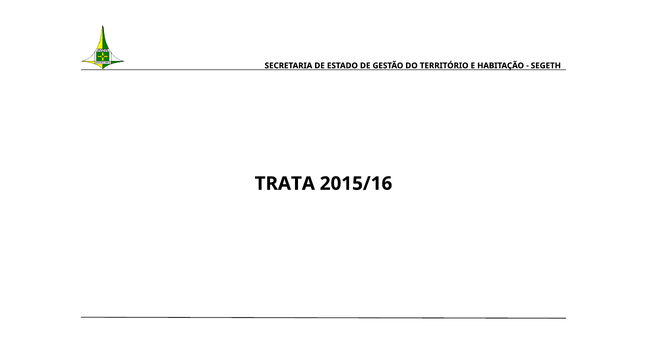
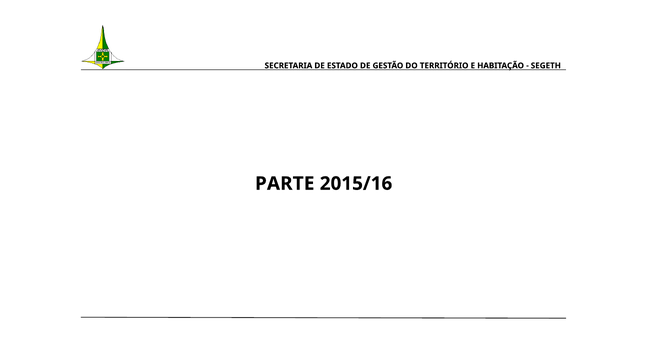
TRATA: TRATA -> PARTE
